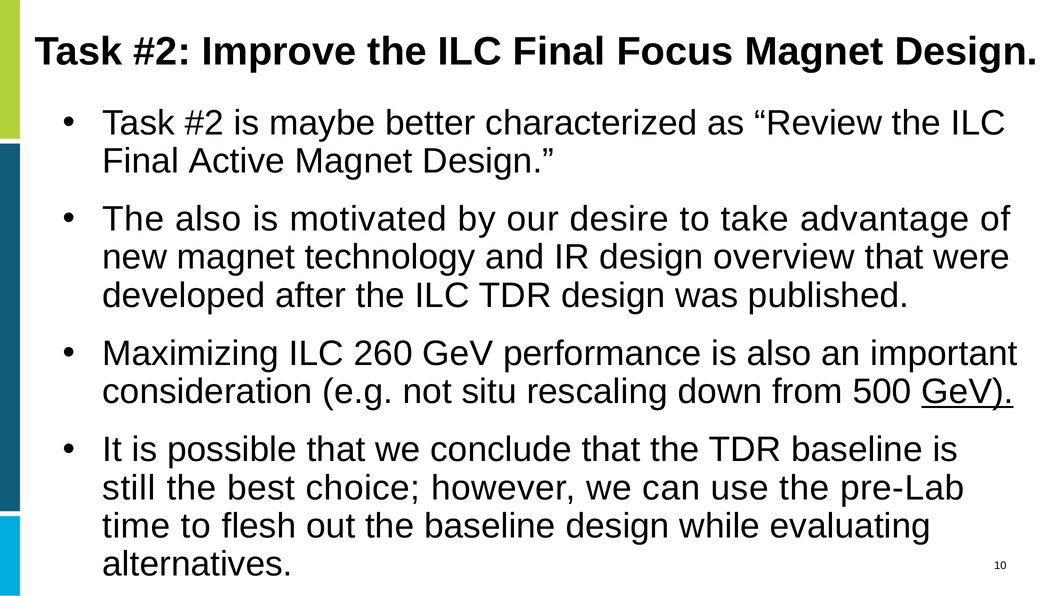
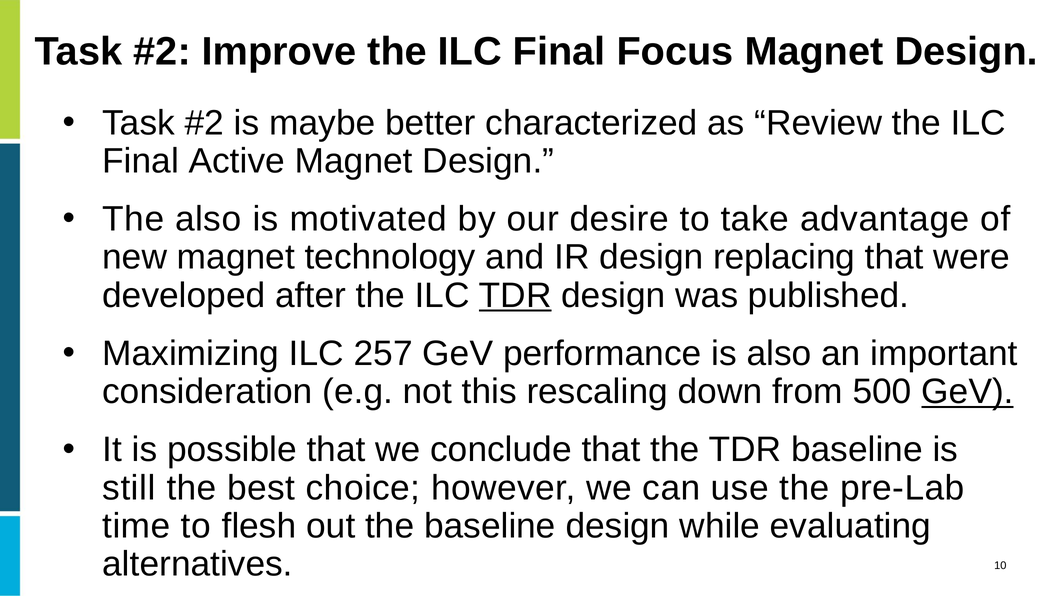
overview: overview -> replacing
TDR at (515, 296) underline: none -> present
260: 260 -> 257
situ: situ -> this
